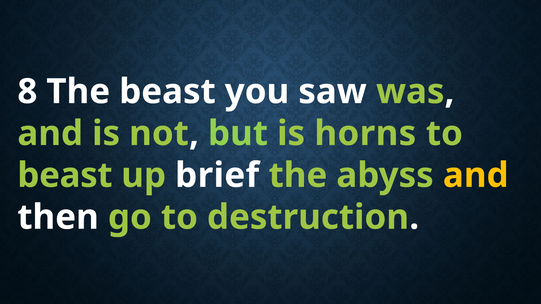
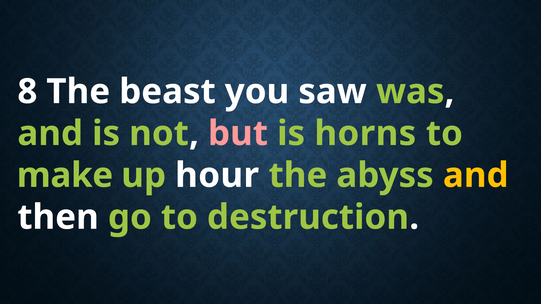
but colour: light green -> pink
beast at (65, 176): beast -> make
brief: brief -> hour
